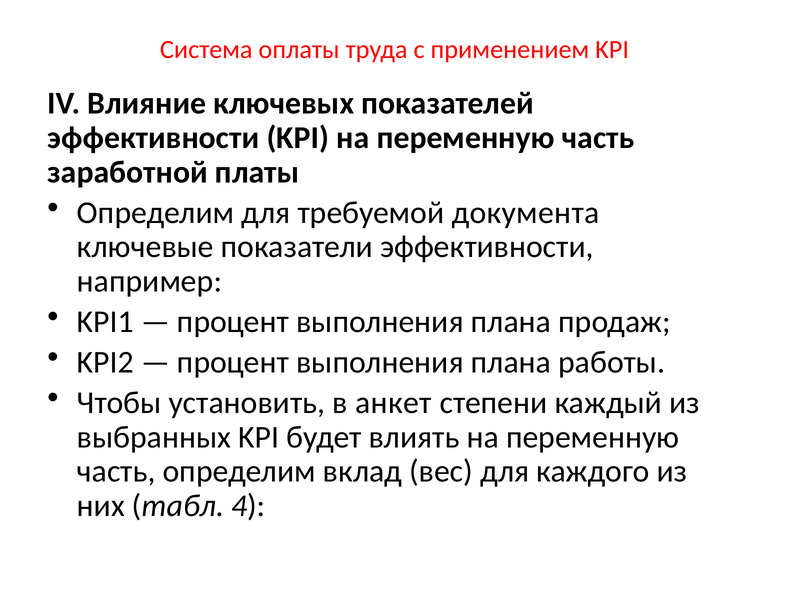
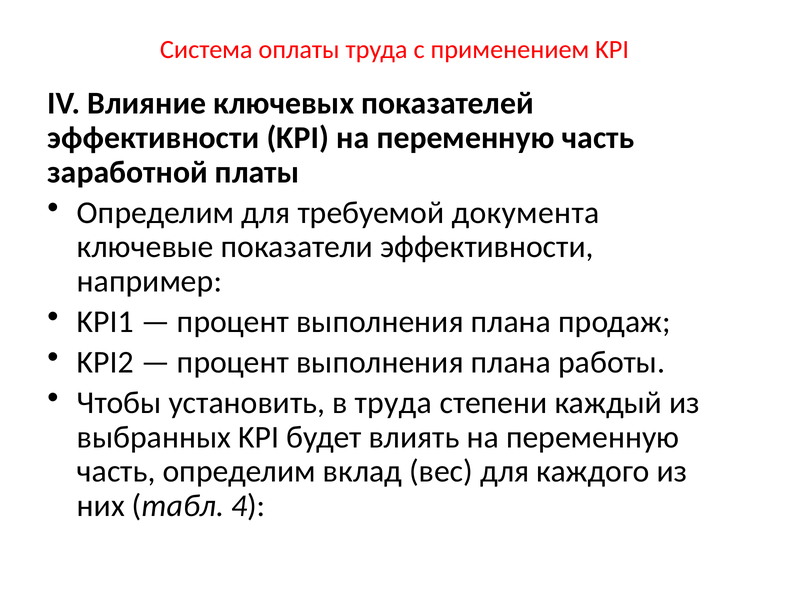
в анкет: анкет -> труда
